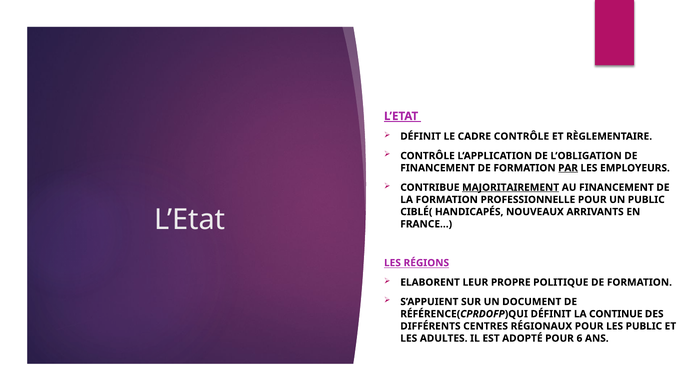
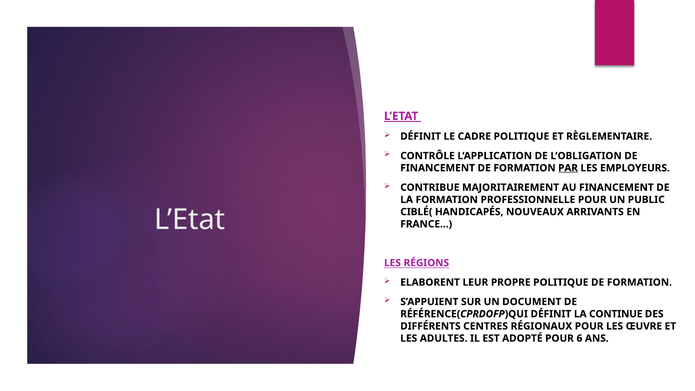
CADRE CONTRÔLE: CONTRÔLE -> POLITIQUE
MAJORITAIREMENT underline: present -> none
LES PUBLIC: PUBLIC -> ŒUVRE
